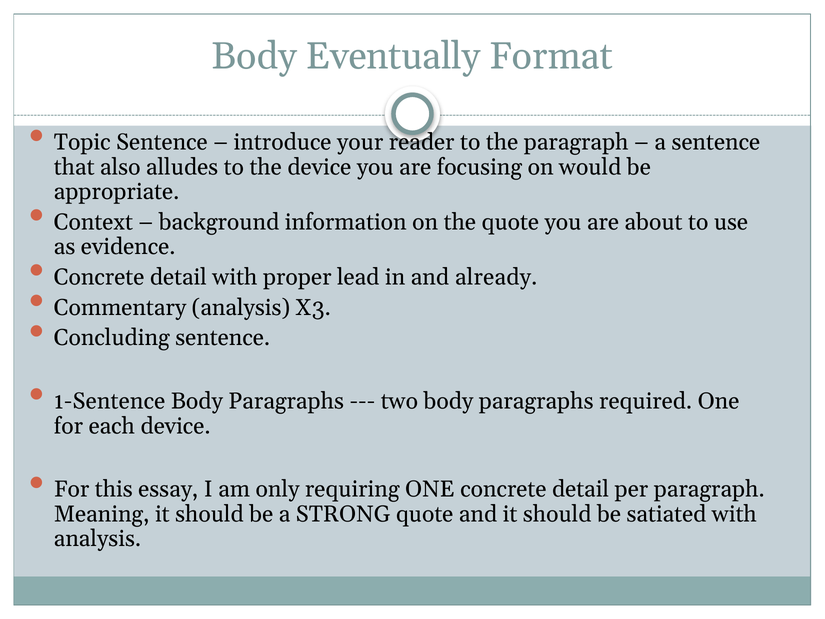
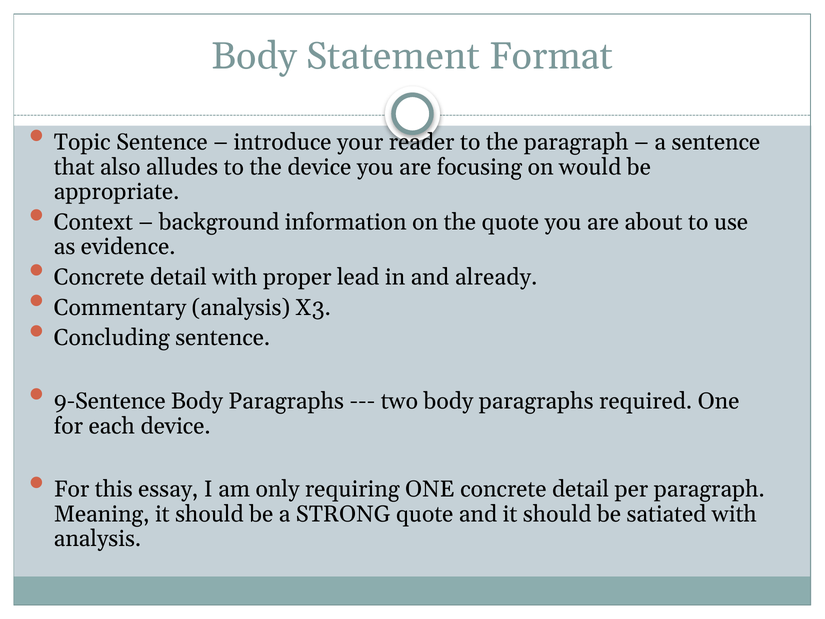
Eventually: Eventually -> Statement
1-Sentence: 1-Sentence -> 9-Sentence
